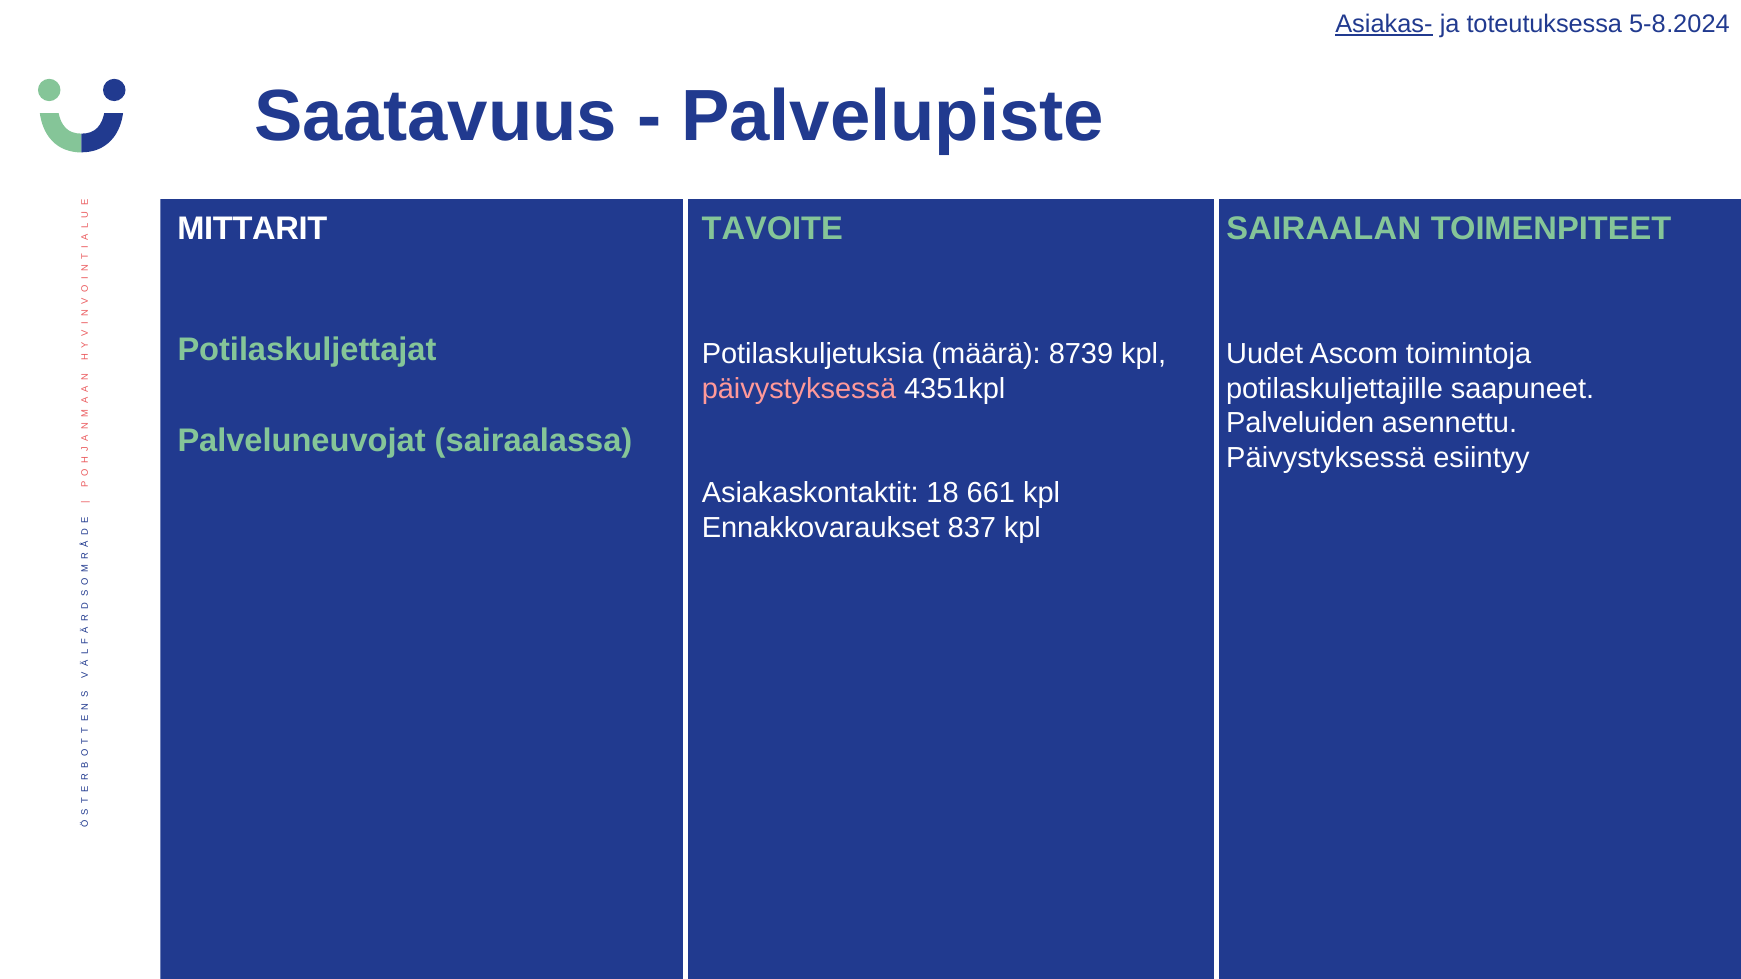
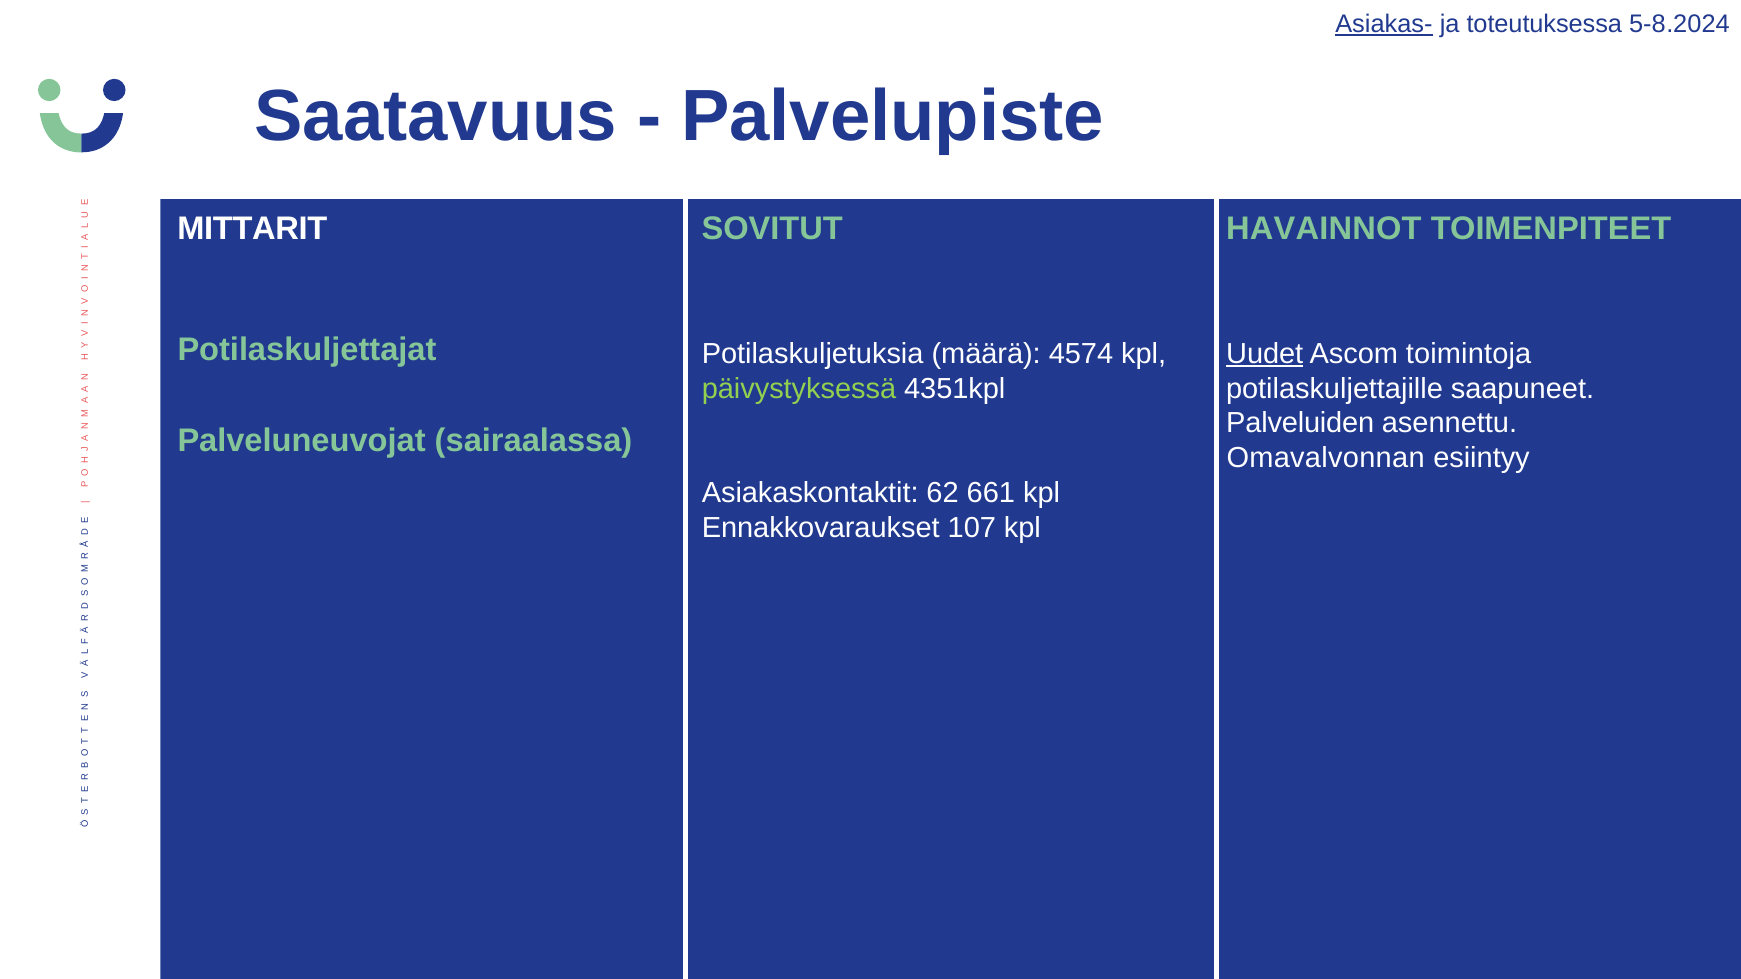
TAVOITE: TAVOITE -> SOVITUT
SAIRAALAN: SAIRAALAN -> HAVAINNOT
8739: 8739 -> 4574
Uudet underline: none -> present
päivystyksessä at (799, 389) colour: pink -> light green
Päivystyksessä at (1326, 458): Päivystyksessä -> Omavalvonnan
18: 18 -> 62
837: 837 -> 107
